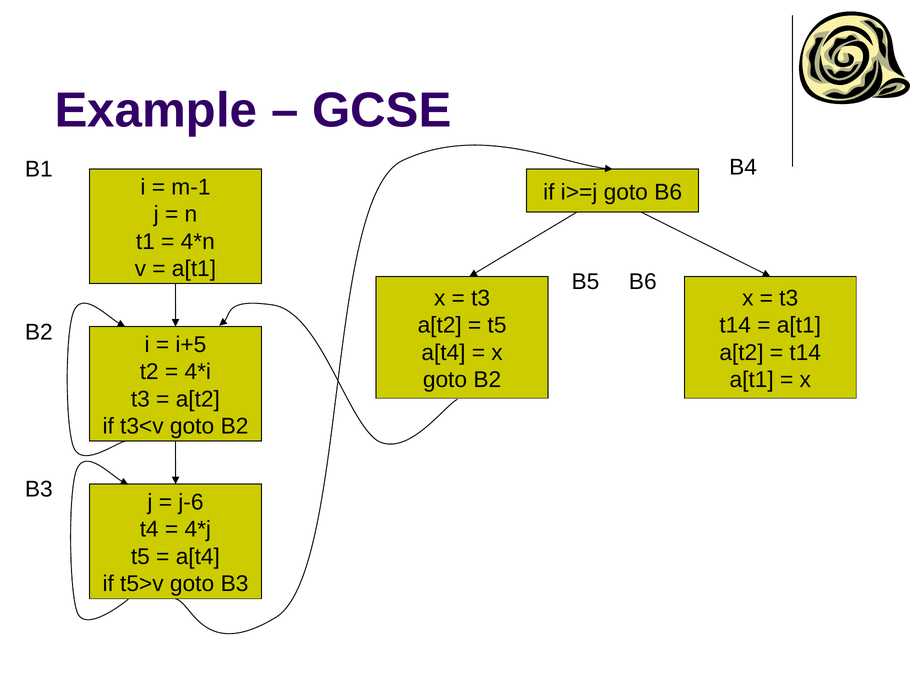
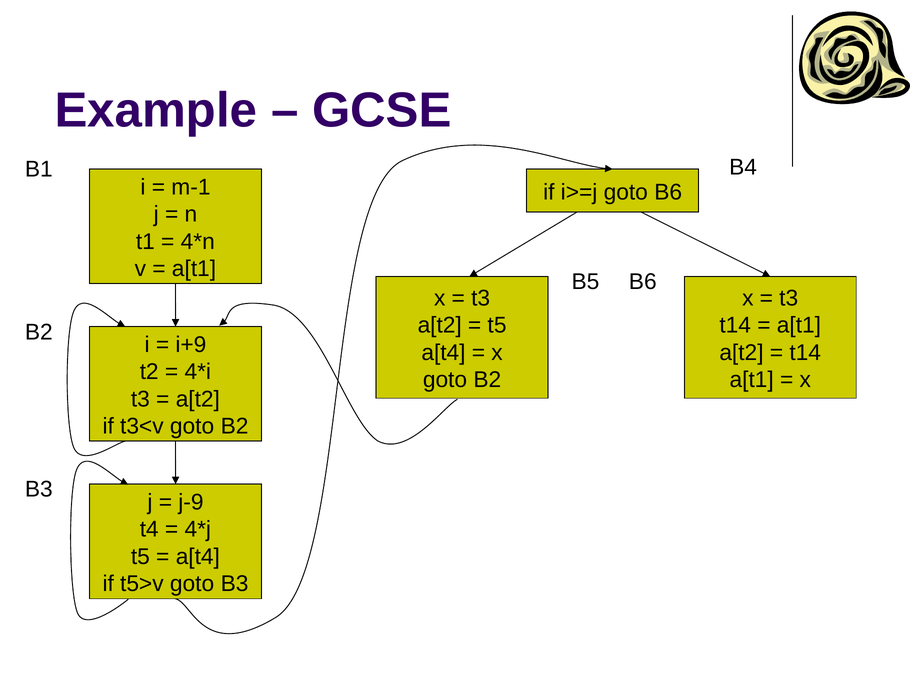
i+5: i+5 -> i+9
j-6: j-6 -> j-9
